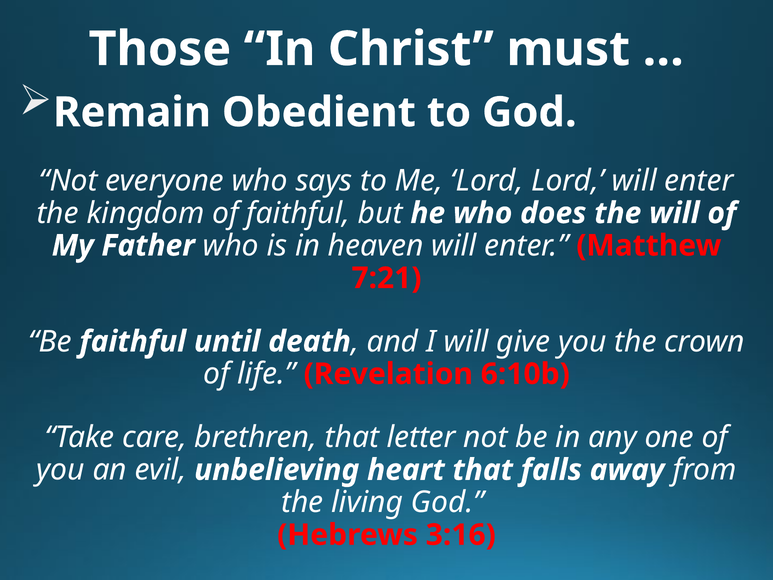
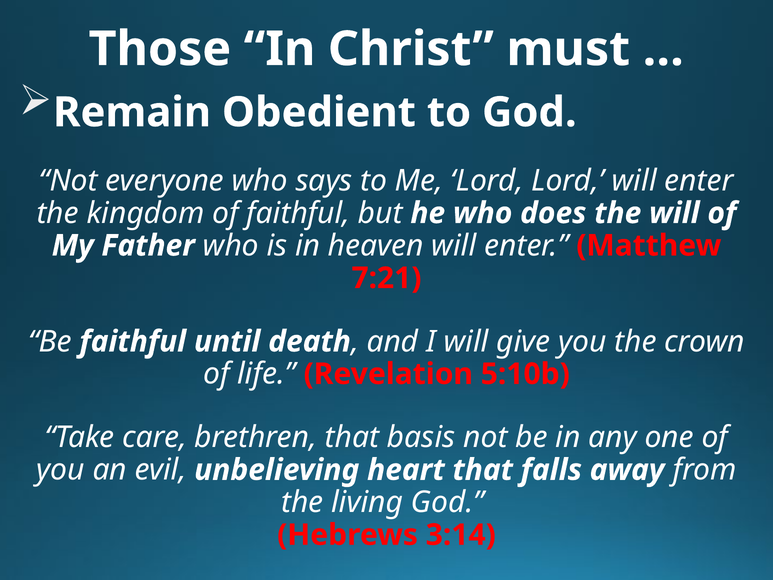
6:10b: 6:10b -> 5:10b
letter: letter -> basis
3:16: 3:16 -> 3:14
